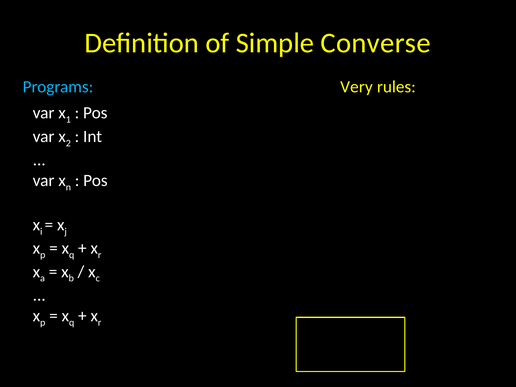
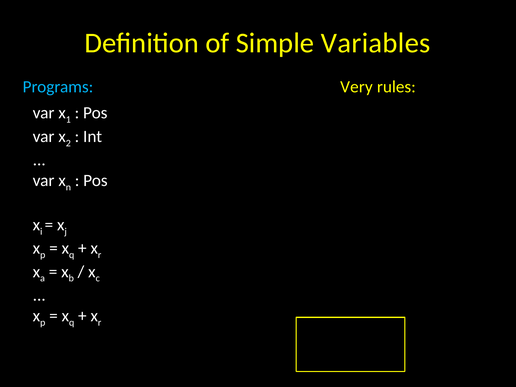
Converse: Converse -> Variables
